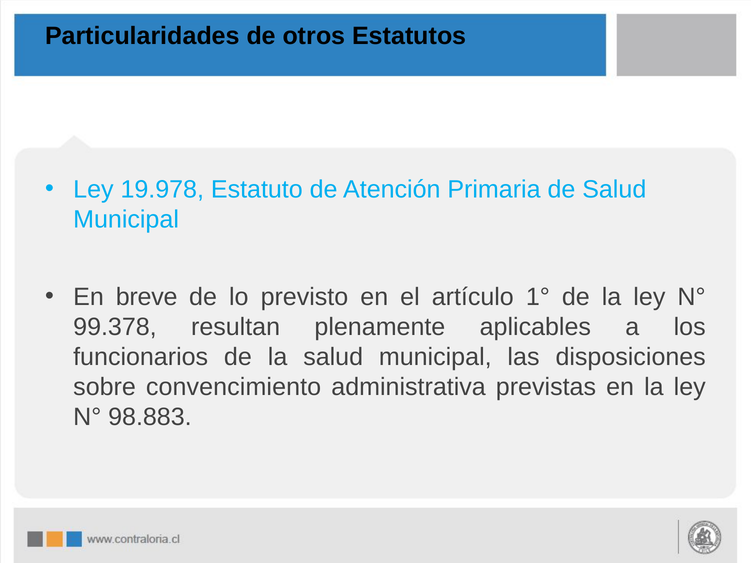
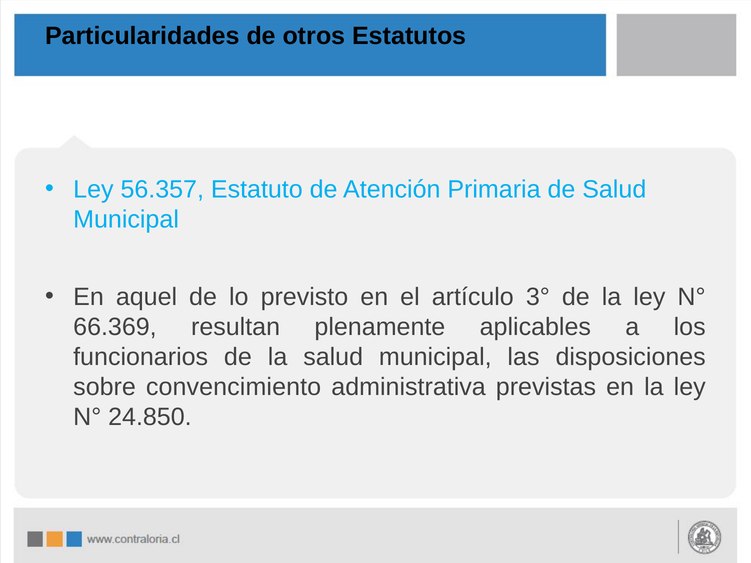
19.978: 19.978 -> 56.357
breve: breve -> aquel
1°: 1° -> 3°
99.378: 99.378 -> 66.369
98.883: 98.883 -> 24.850
